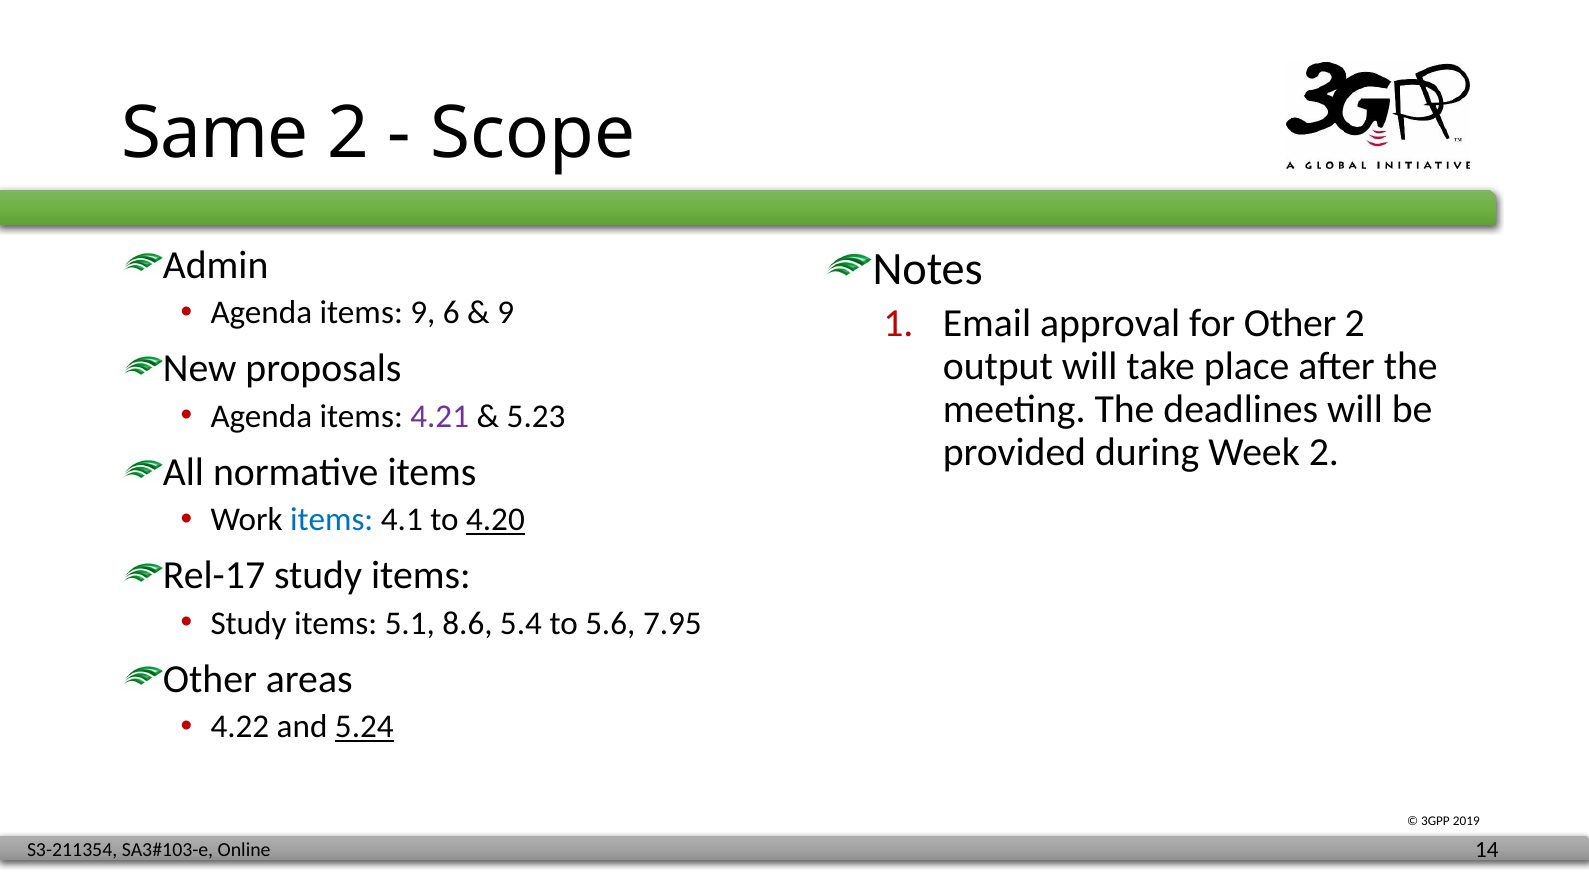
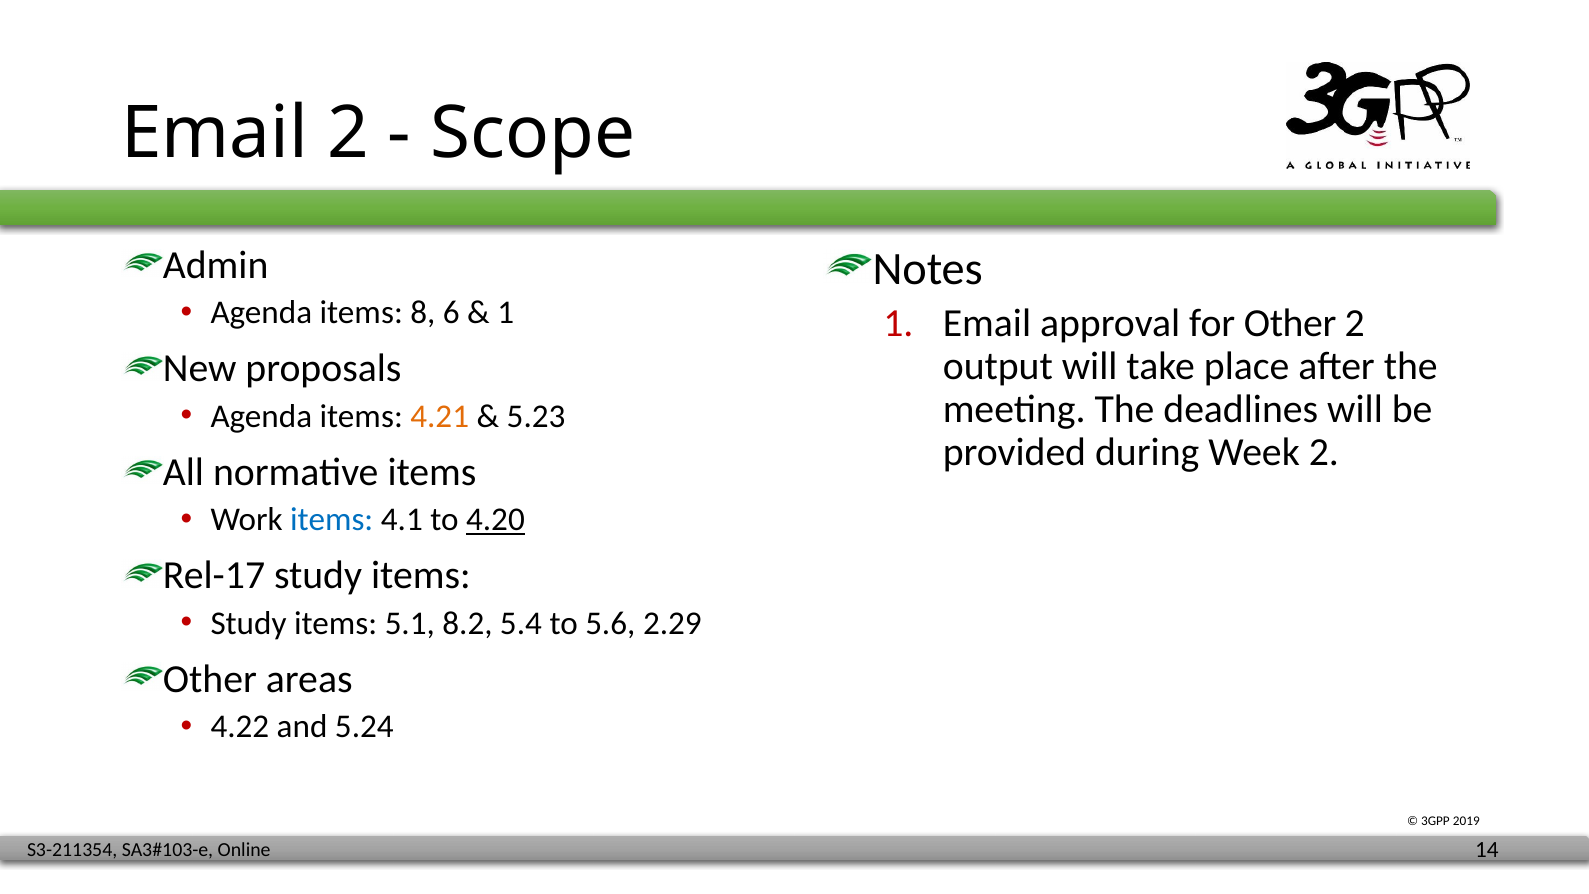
Same at (215, 133): Same -> Email
items 9: 9 -> 8
9 at (506, 313): 9 -> 1
4.21 colour: purple -> orange
8.6: 8.6 -> 8.2
7.95: 7.95 -> 2.29
5.24 underline: present -> none
